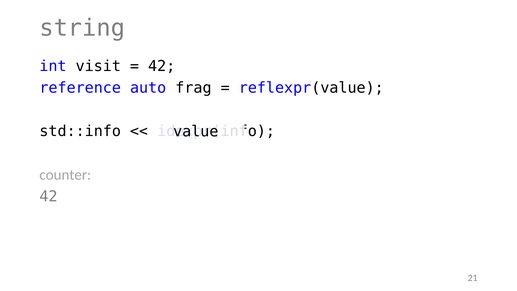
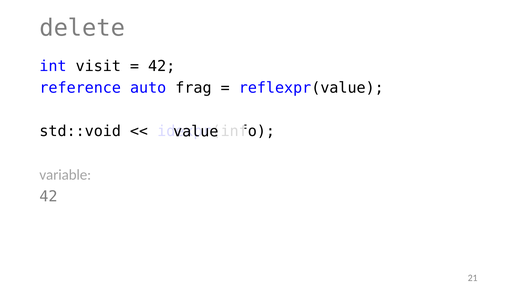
string: string -> delete
std::info: std::info -> std::void
counter: counter -> variable
